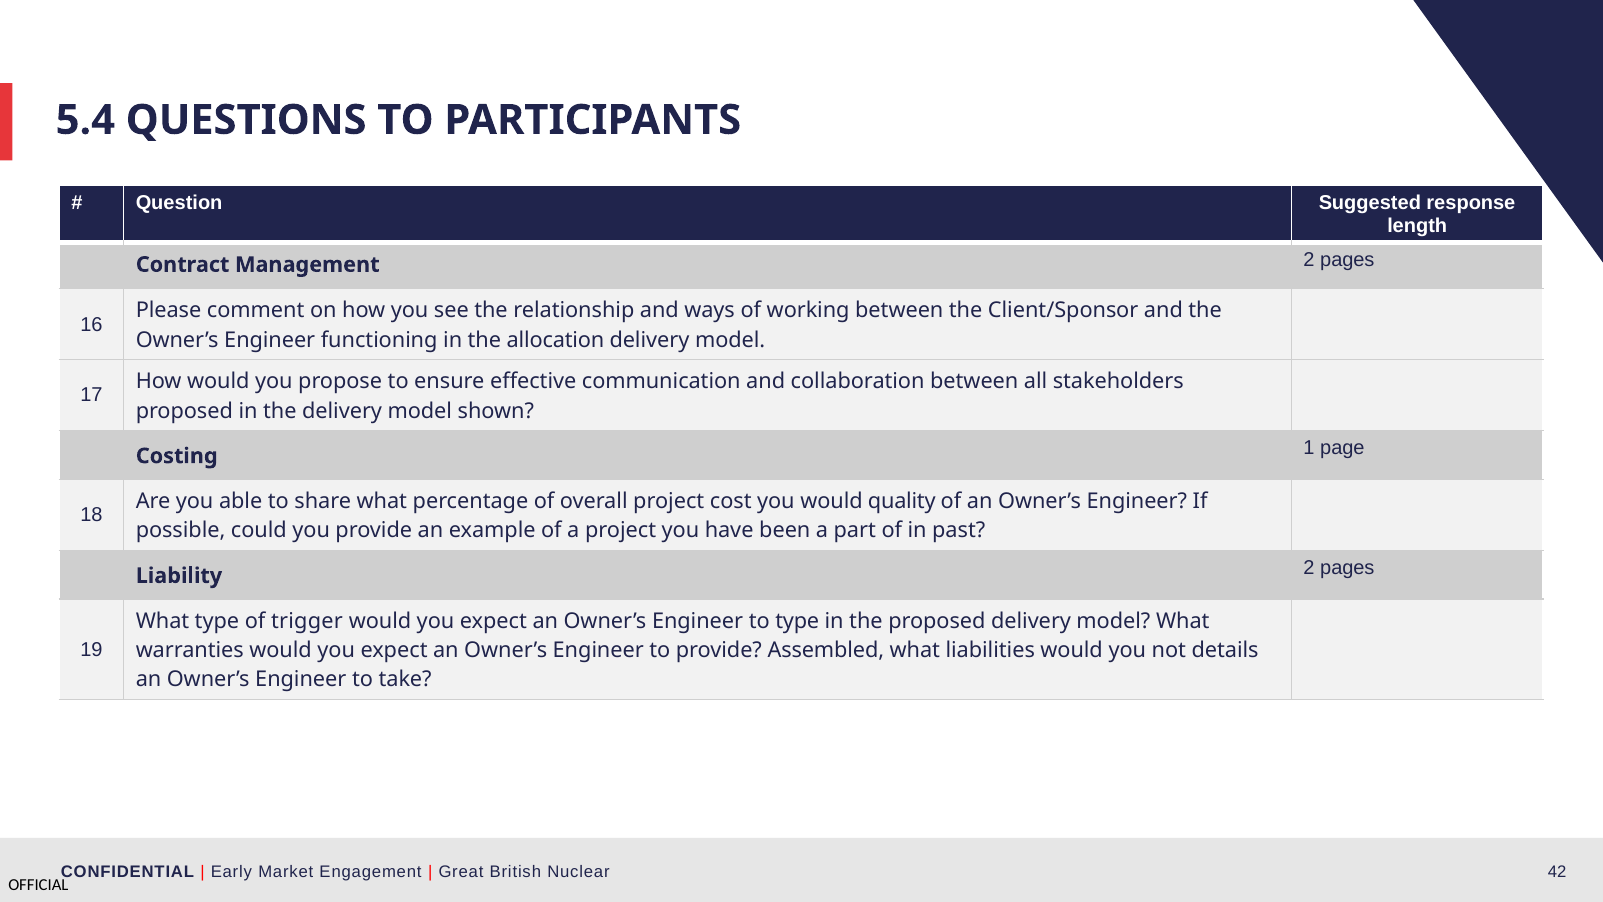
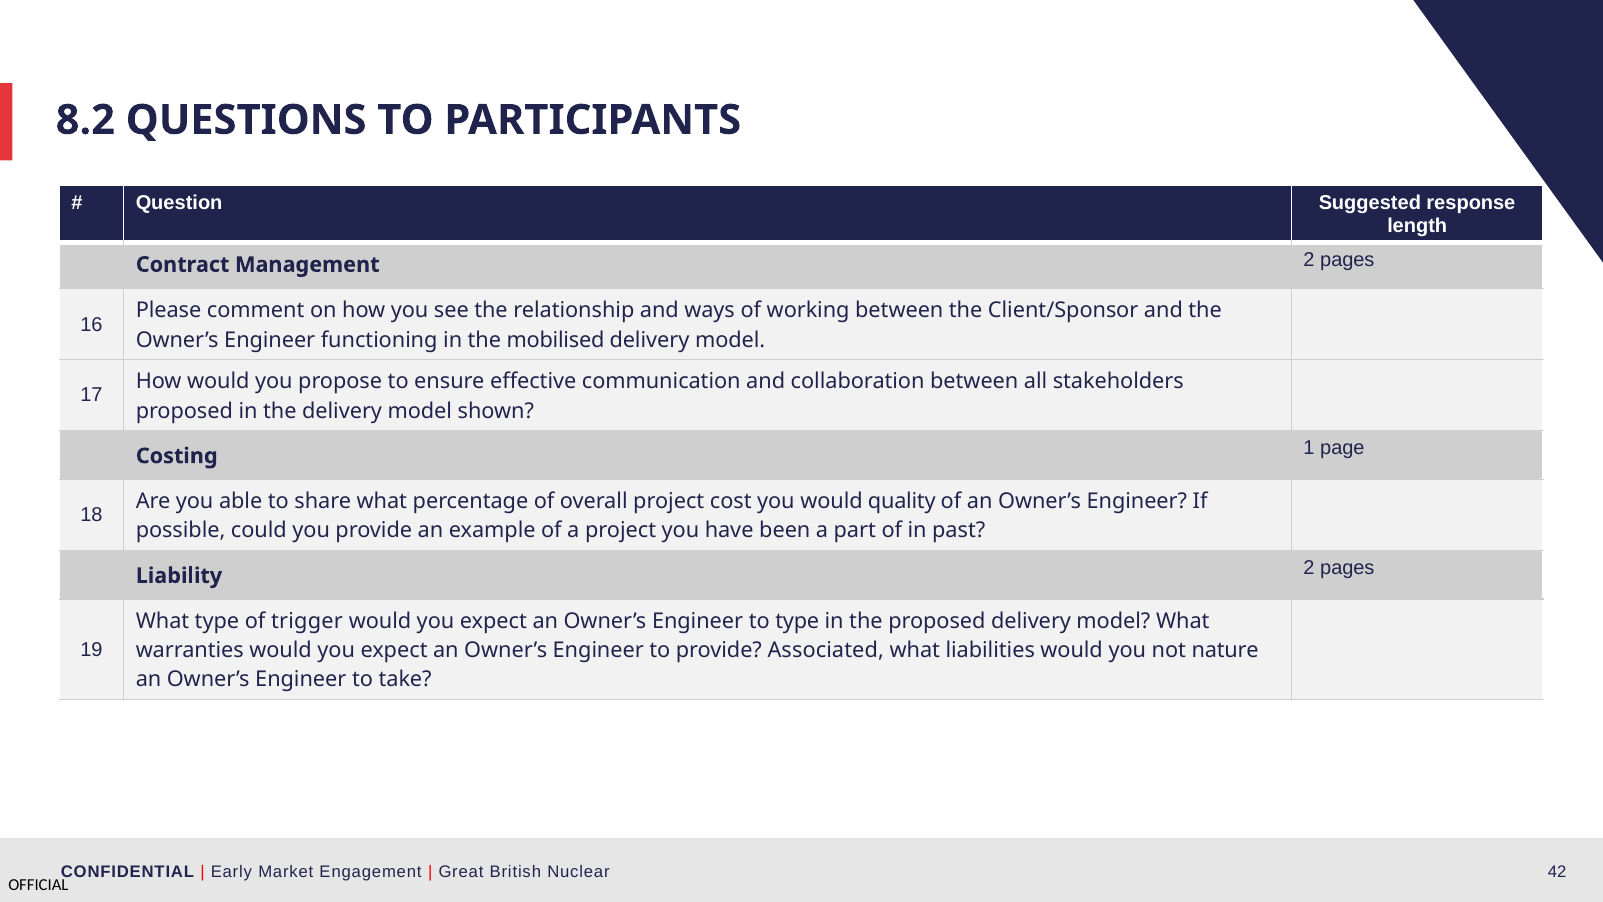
5.4: 5.4 -> 8.2
allocation: allocation -> mobilised
Assembled: Assembled -> Associated
details: details -> nature
